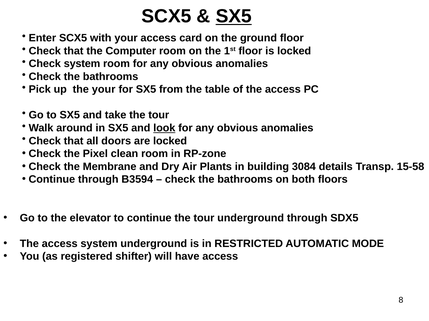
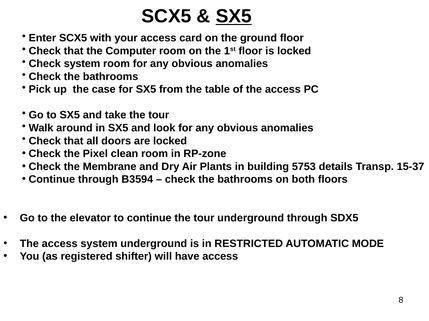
the your: your -> case
look underline: present -> none
3084: 3084 -> 5753
15-58: 15-58 -> 15-37
